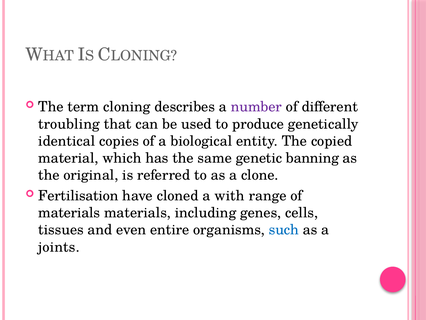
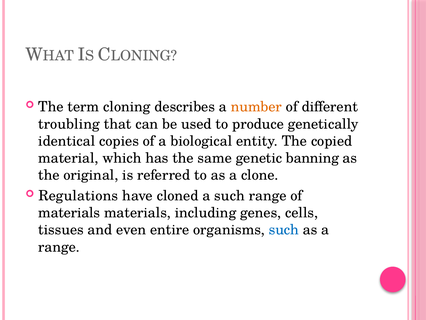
number colour: purple -> orange
Fertilisation: Fertilisation -> Regulations
a with: with -> such
joints at (59, 247): joints -> range
